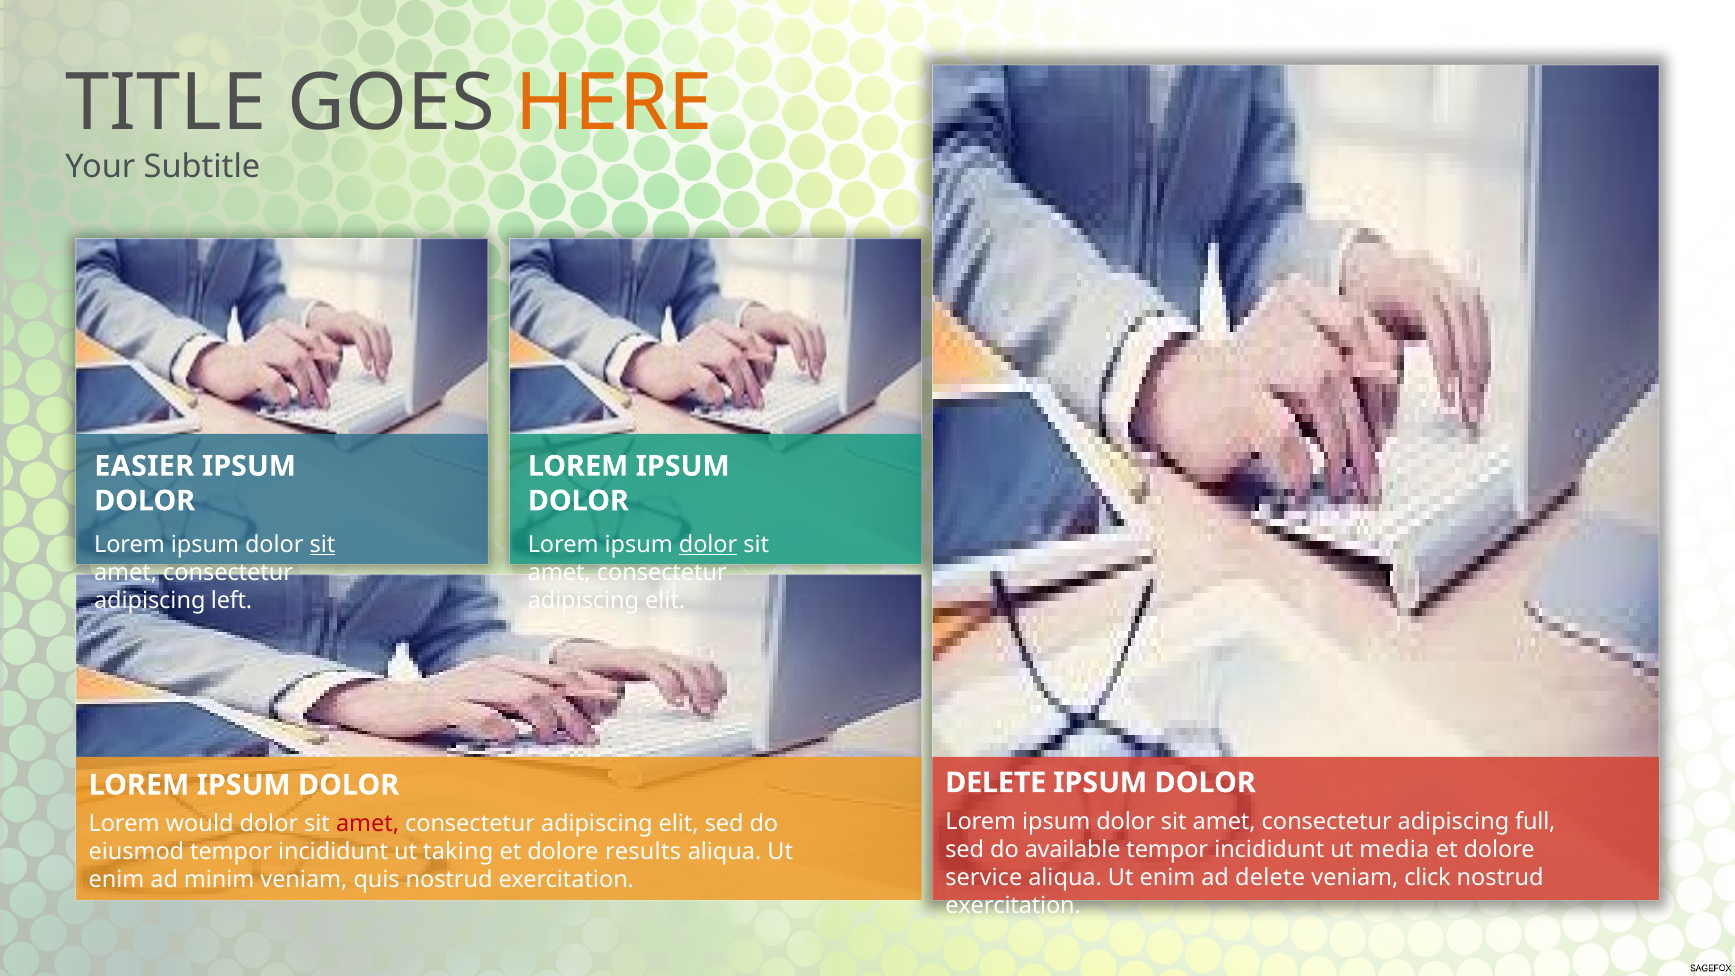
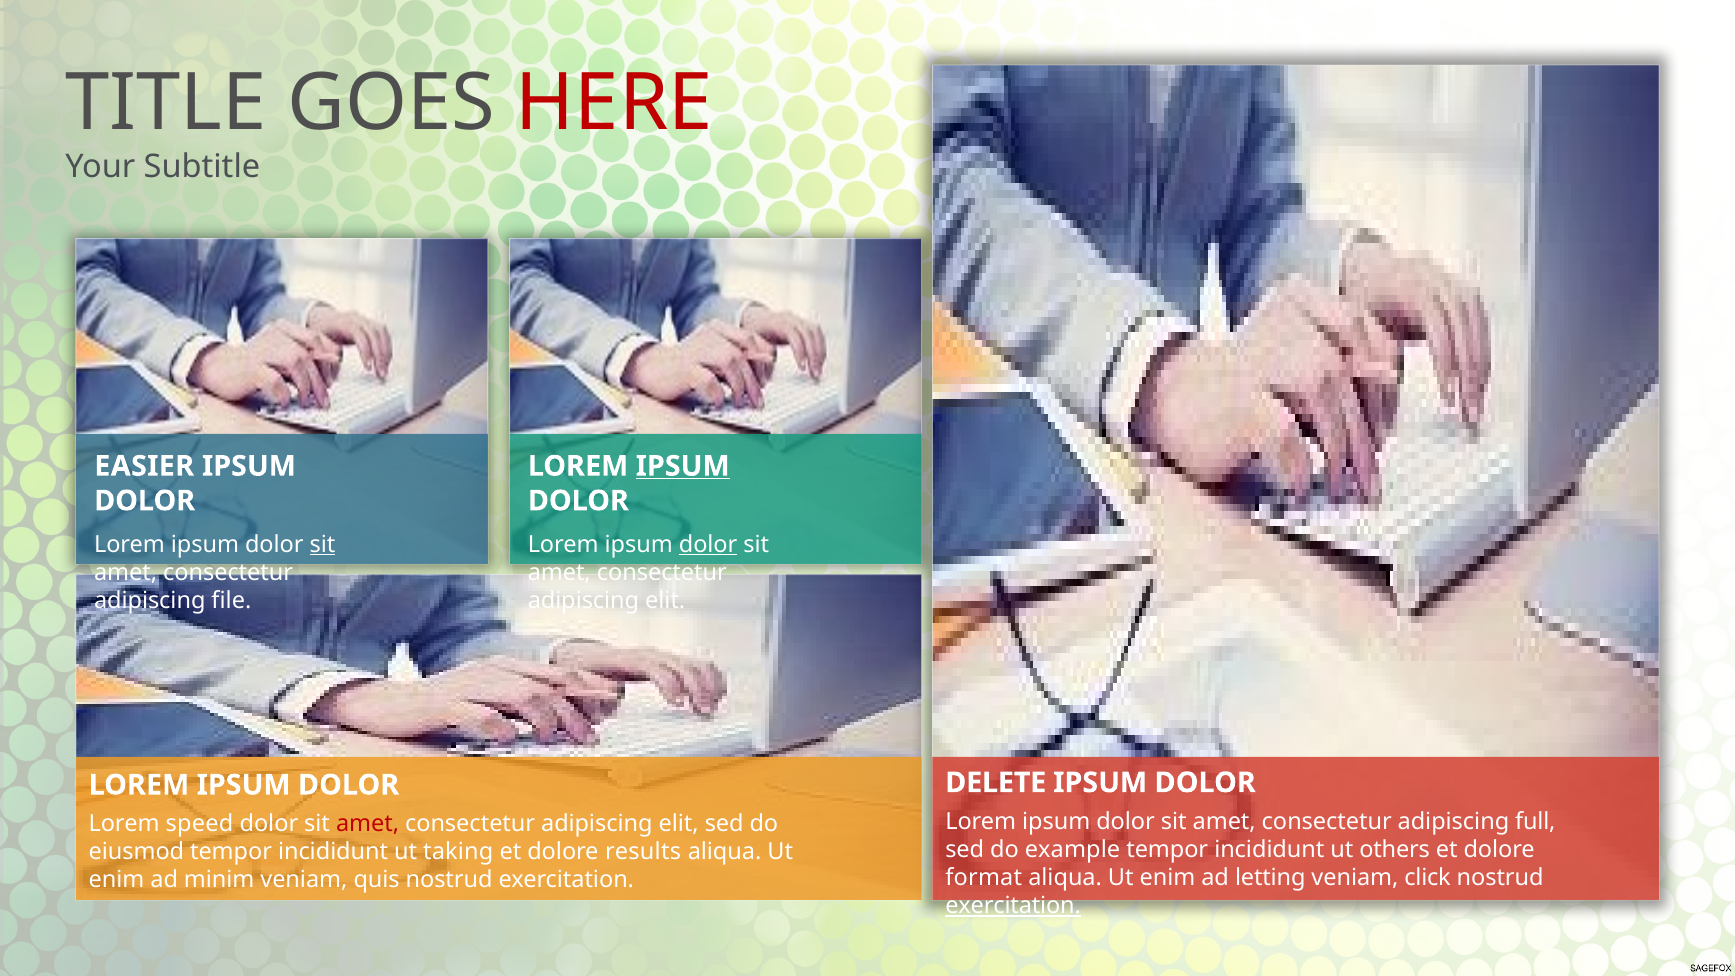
HERE colour: orange -> red
IPSUM at (683, 466) underline: none -> present
left: left -> file
would: would -> speed
available: available -> example
media: media -> others
service: service -> format
ad delete: delete -> letting
exercitation at (1013, 906) underline: none -> present
